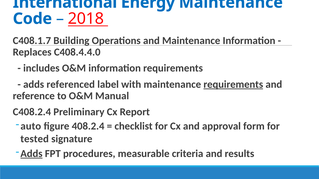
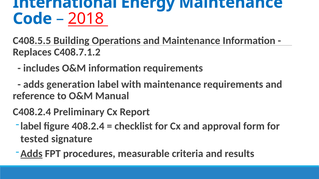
C408.1.7: C408.1.7 -> C408.5.5
C408.4.4.0: C408.4.4.0 -> C408.7.1.2
referenced: referenced -> generation
requirements at (233, 85) underline: present -> none
auto at (31, 126): auto -> label
